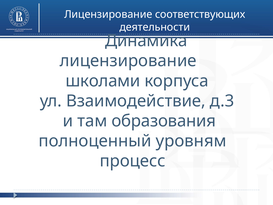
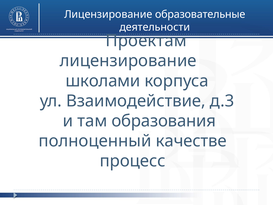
соответствующих: соответствующих -> образовательные
Динамика: Динамика -> Проектам
уровням: уровням -> качестве
